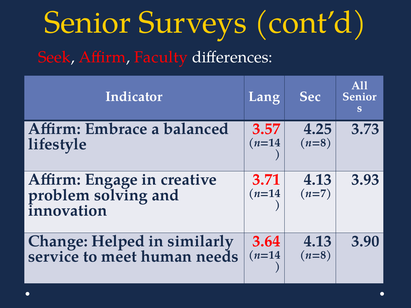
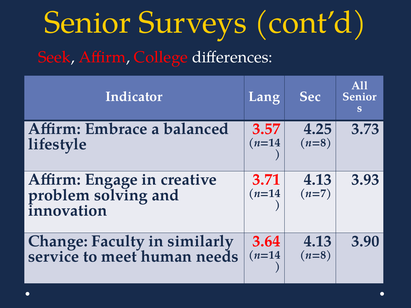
Faculty: Faculty -> College
Helped: Helped -> Faculty
